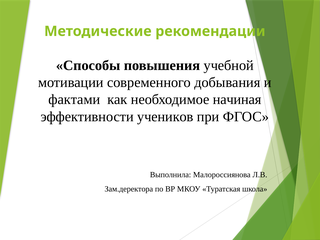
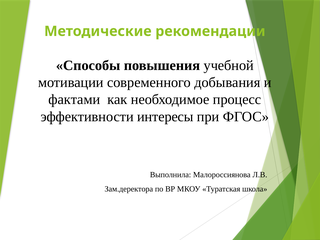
начиная: начиная -> процесс
учеников: учеников -> интересы
